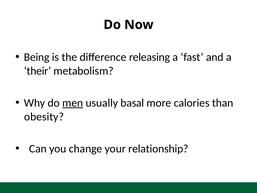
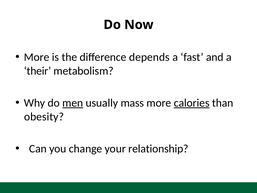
Being at (37, 57): Being -> More
releasing: releasing -> depends
basal: basal -> mass
calories underline: none -> present
